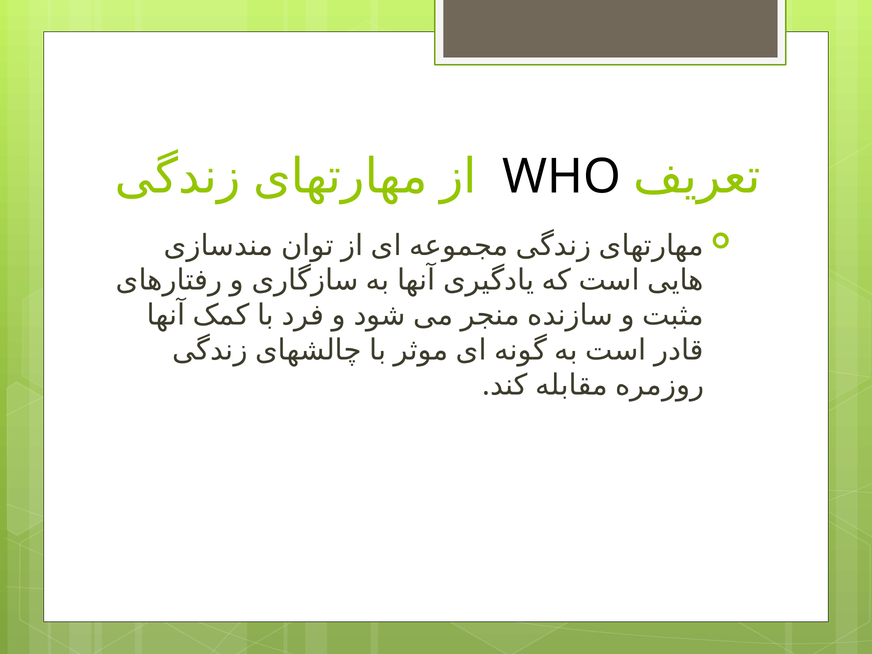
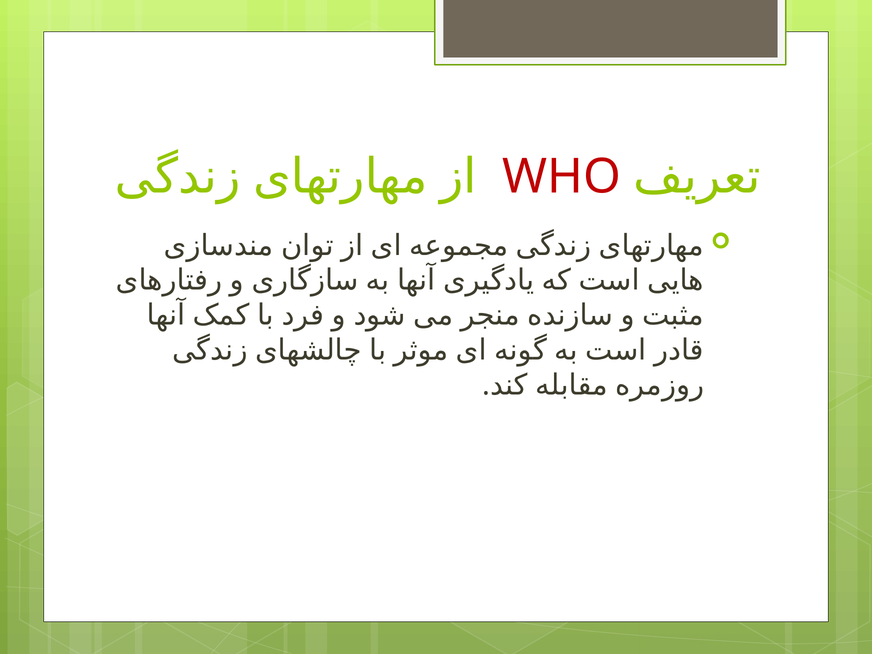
WHO colour: black -> red
